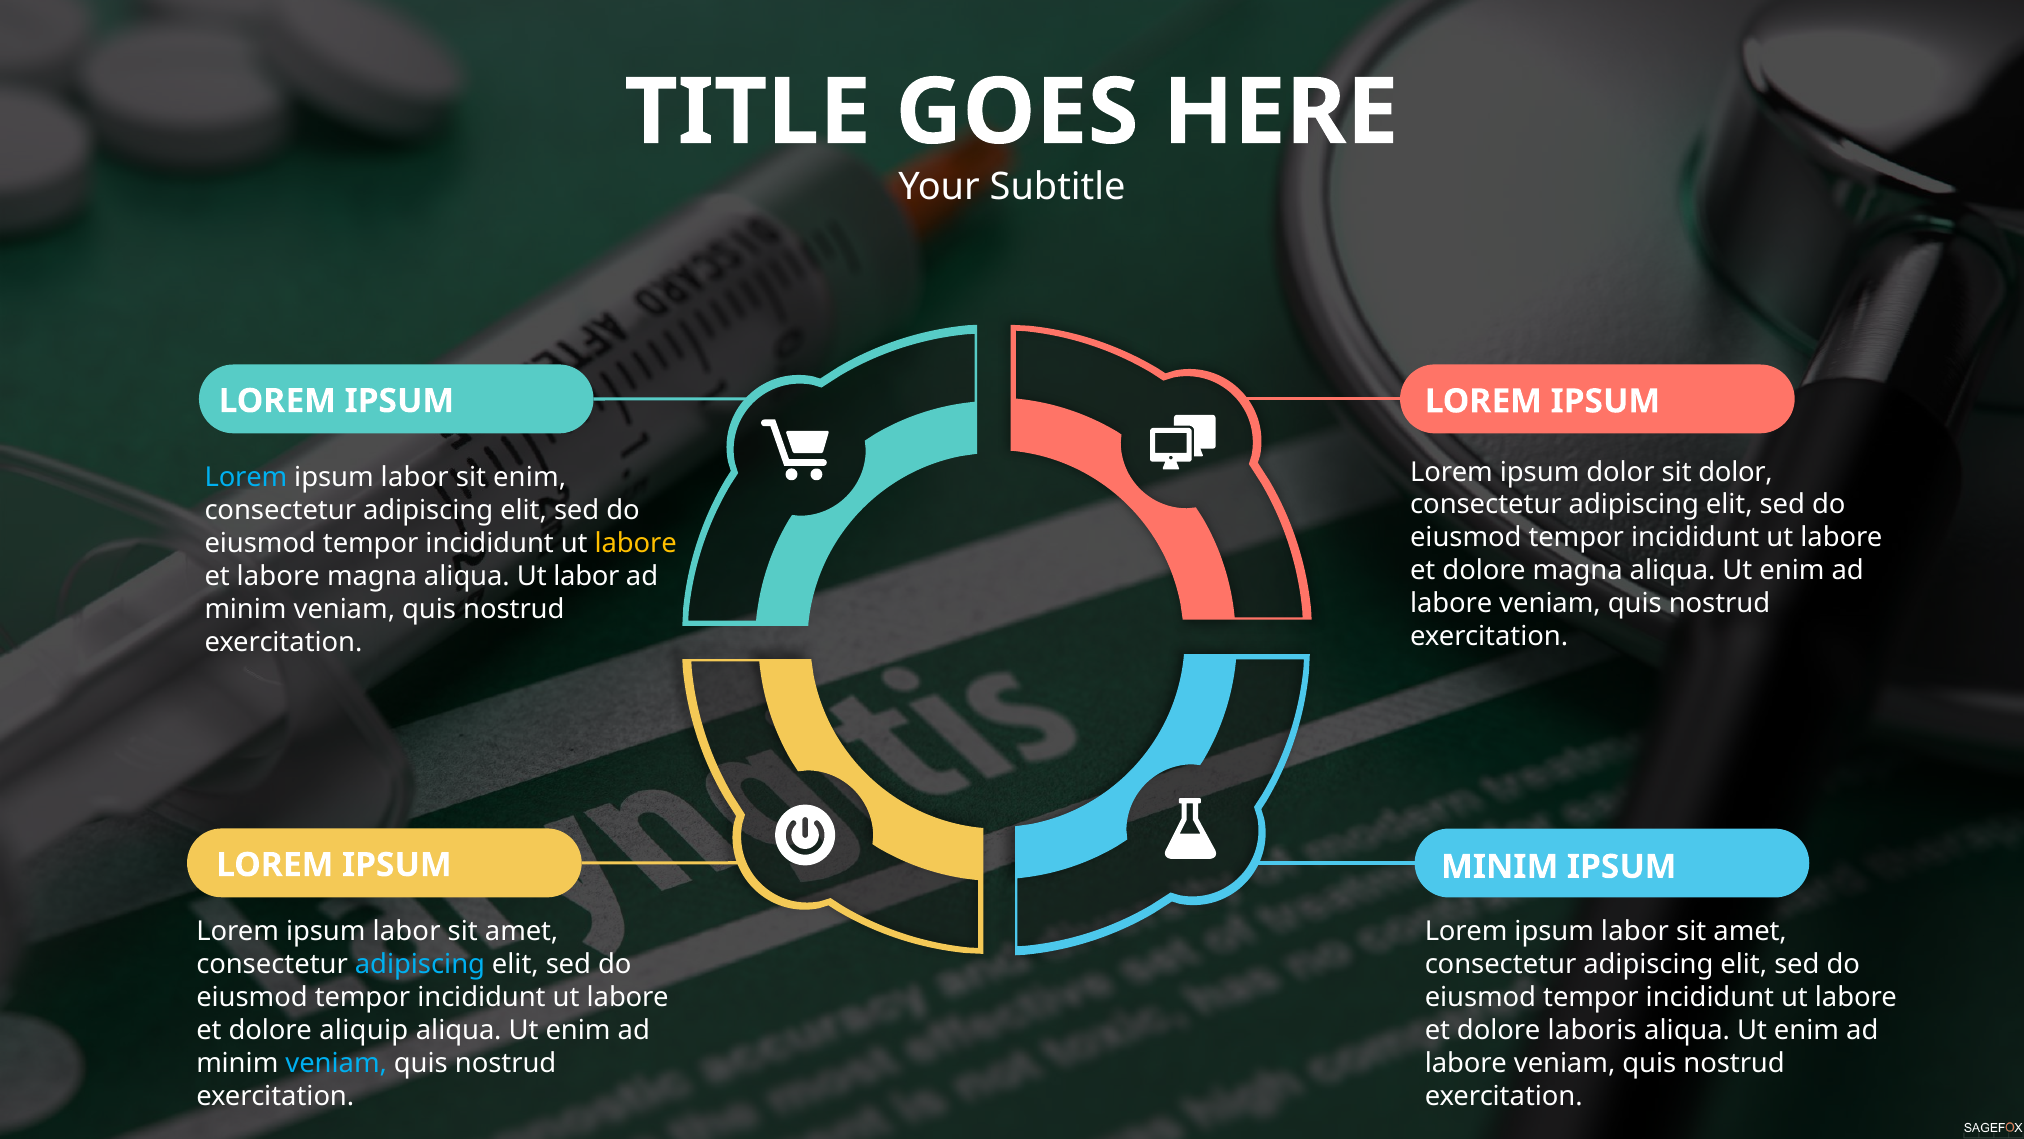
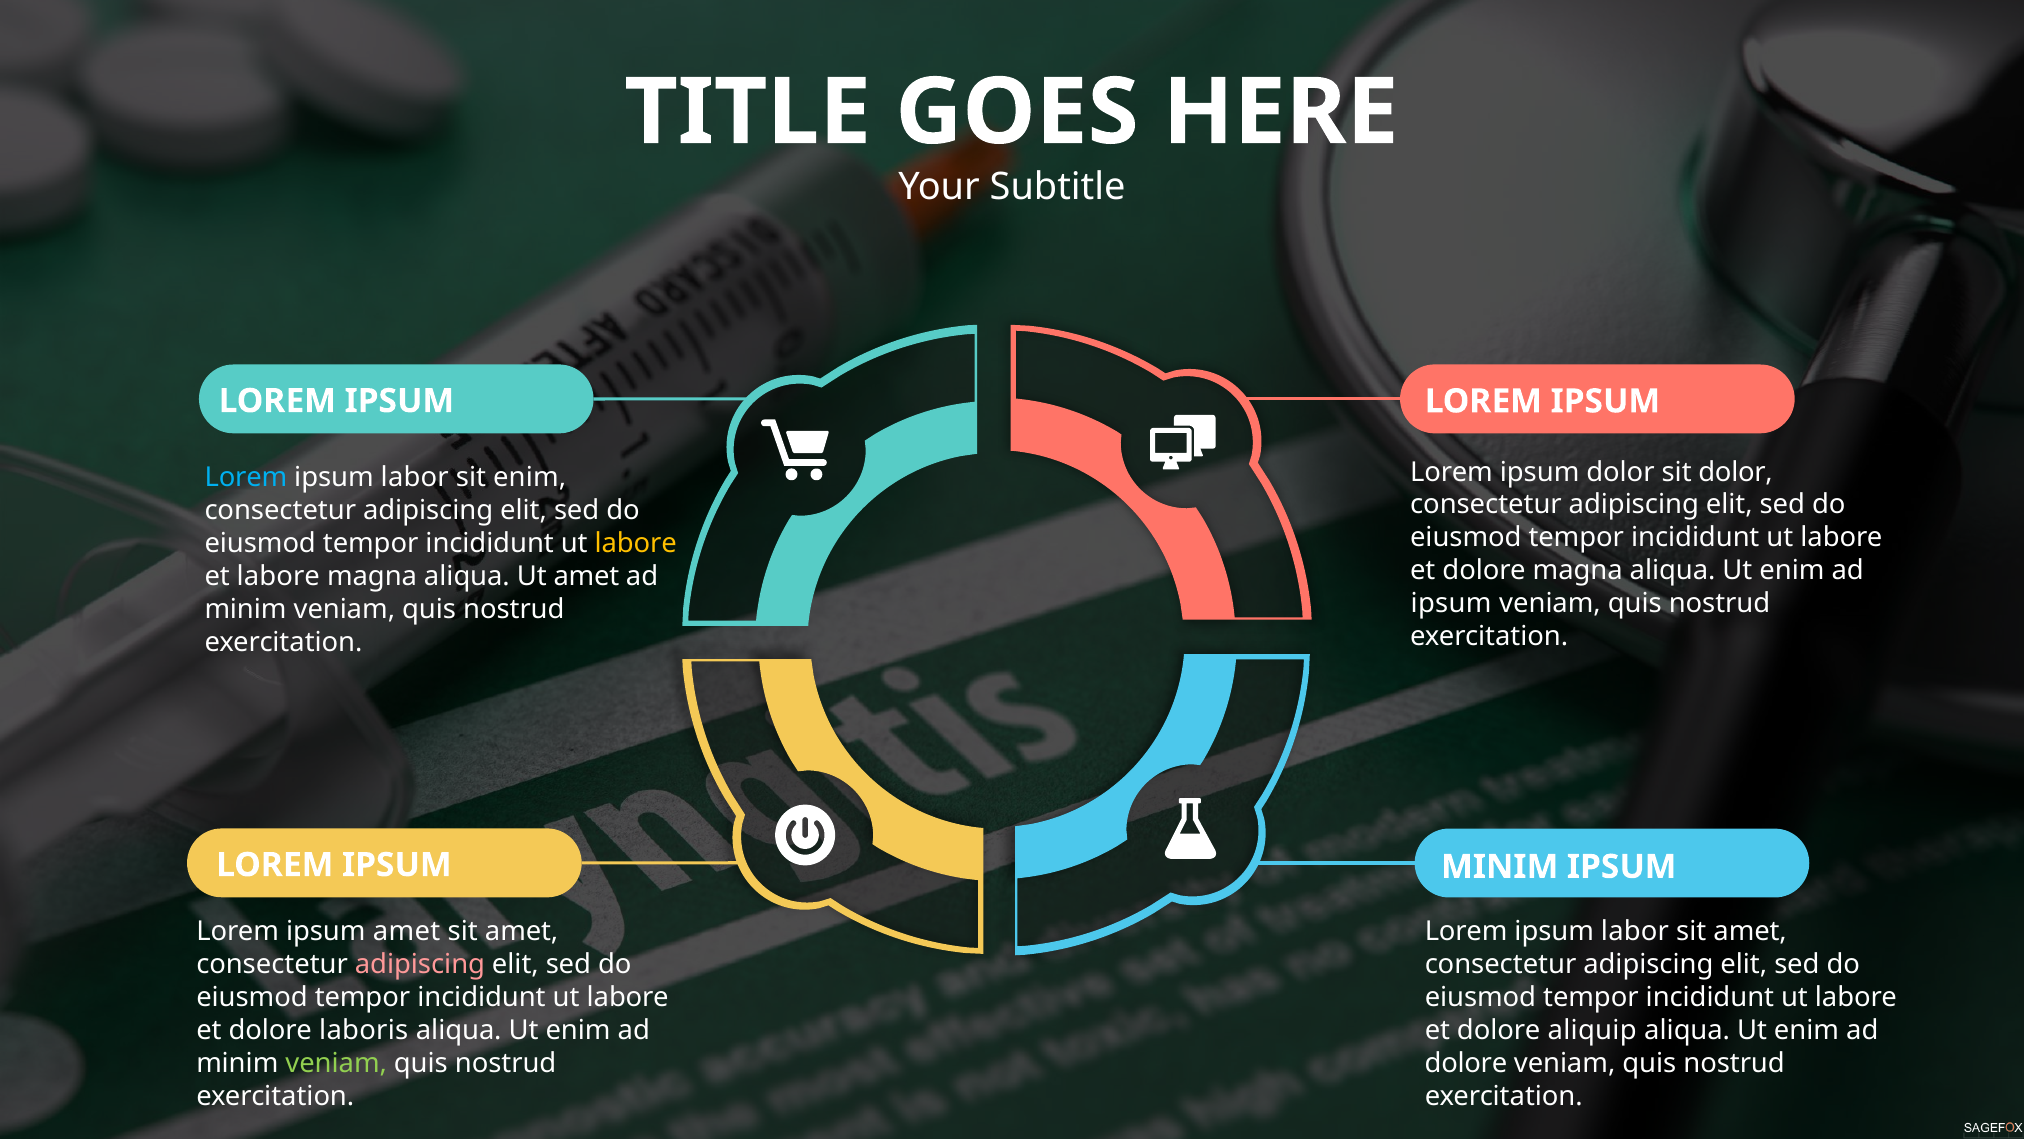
Ut labor: labor -> amet
labore at (1451, 603): labore -> ipsum
labor at (407, 931): labor -> amet
adipiscing at (420, 964) colour: light blue -> pink
aliquip: aliquip -> laboris
laboris: laboris -> aliquip
veniam at (336, 1063) colour: light blue -> light green
labore at (1466, 1063): labore -> dolore
